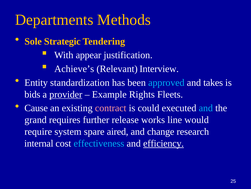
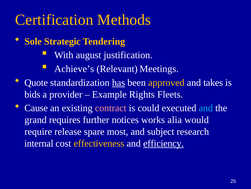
Departments: Departments -> Certification
appear: appear -> august
Interview: Interview -> Meetings
Entity: Entity -> Quote
has underline: none -> present
approved colour: light blue -> yellow
provider underline: present -> none
release: release -> notices
line: line -> alia
system: system -> release
aired: aired -> most
change: change -> subject
effectiveness colour: light blue -> yellow
